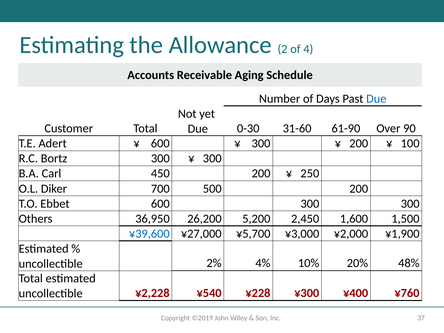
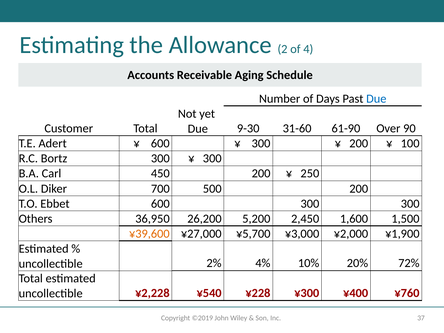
0-30: 0-30 -> 9-30
¥39,600 colour: blue -> orange
48%: 48% -> 72%
